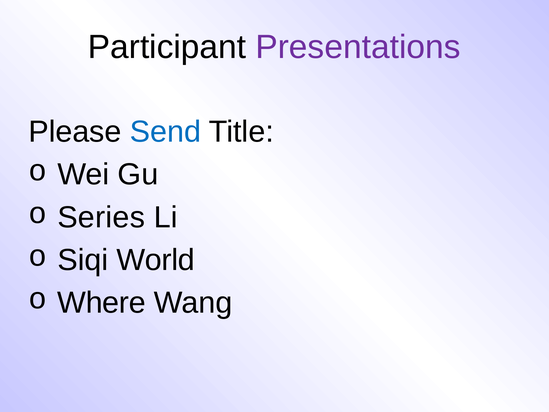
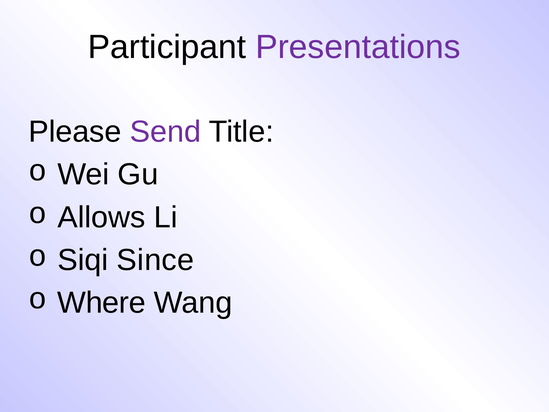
Send colour: blue -> purple
Series: Series -> Allows
World: World -> Since
